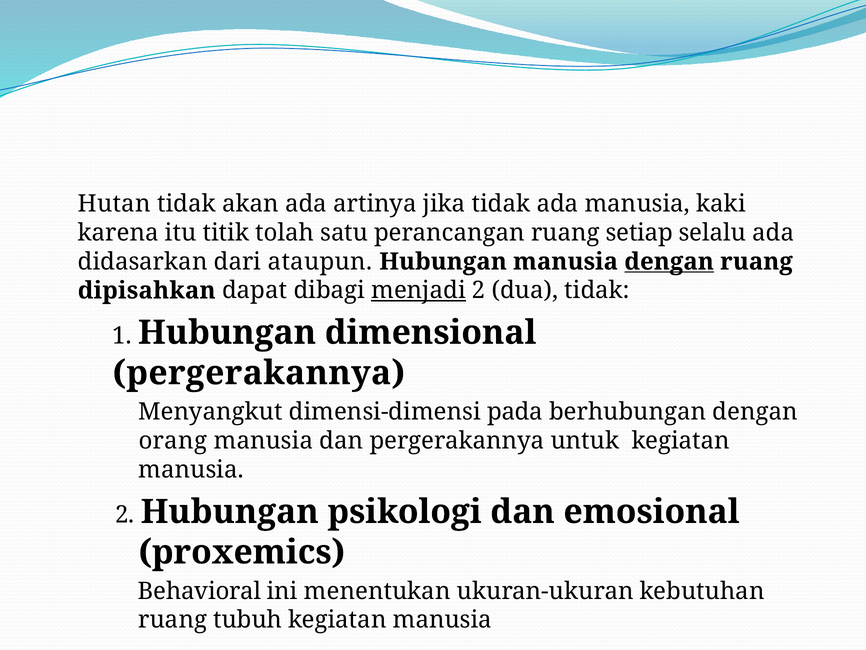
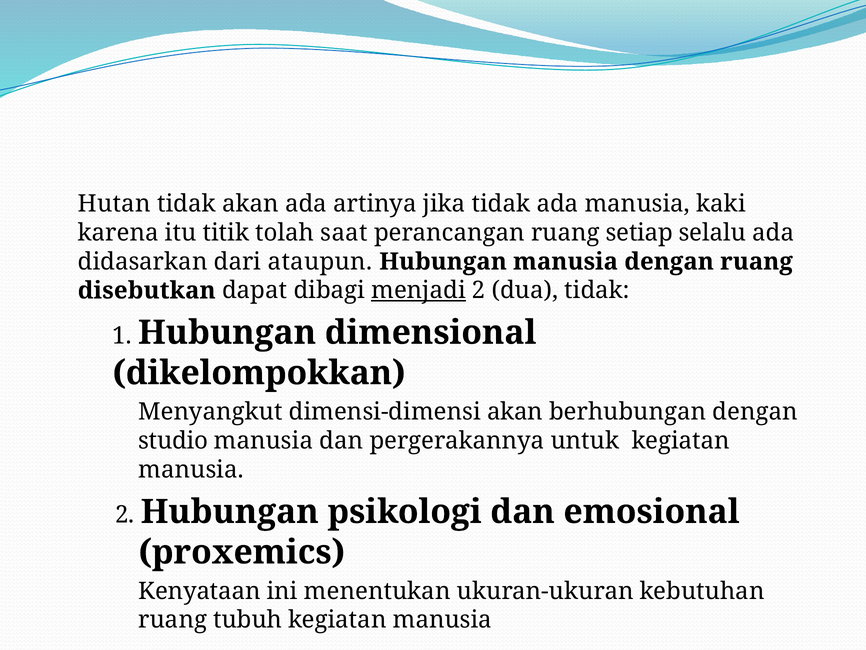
satu: satu -> saat
dengan at (669, 261) underline: present -> none
dipisahkan: dipisahkan -> disebutkan
pergerakannya at (259, 373): pergerakannya -> dikelompokkan
dimensi-dimensi pada: pada -> akan
orang: orang -> studio
Behavioral: Behavioral -> Kenyataan
